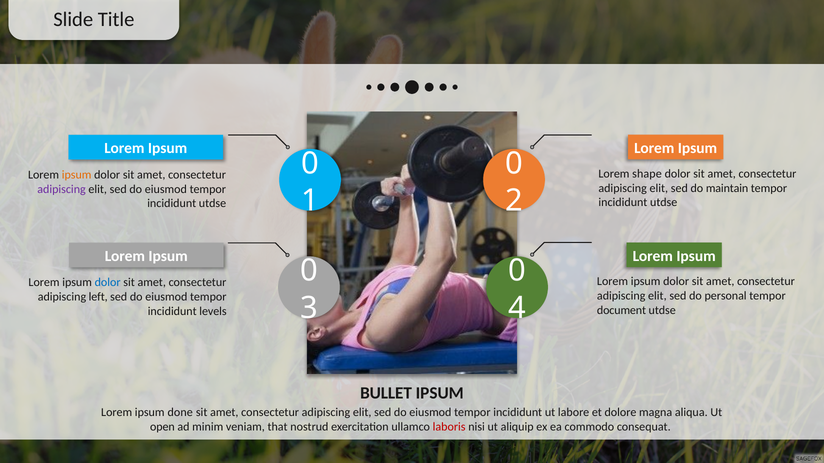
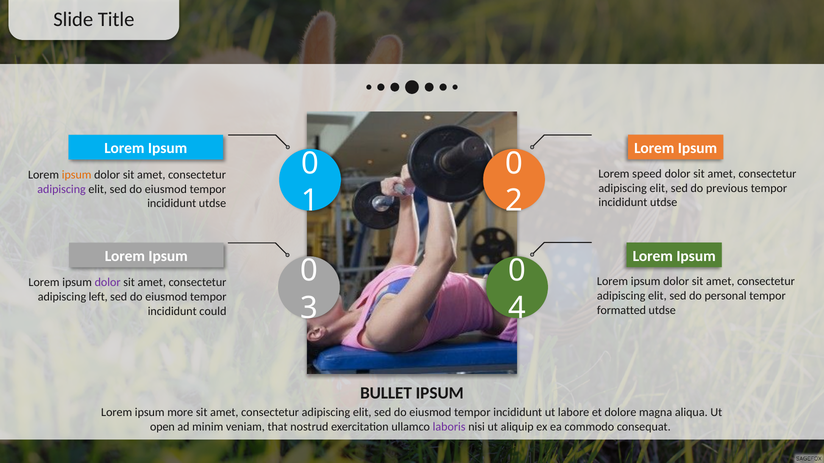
shape: shape -> speed
maintain: maintain -> previous
dolor at (108, 283) colour: blue -> purple
document: document -> formatted
levels: levels -> could
done: done -> more
laboris colour: red -> purple
